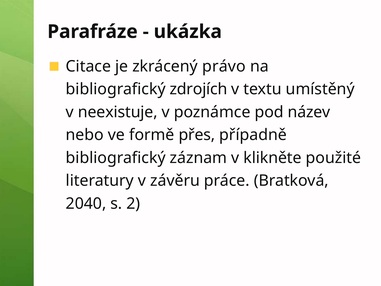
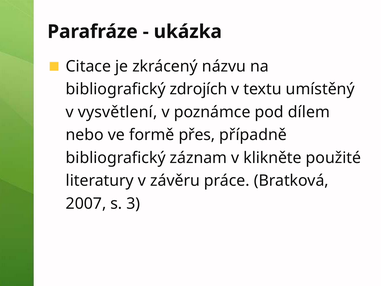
právo: právo -> názvu
neexistuje: neexistuje -> vysvětlení
název: název -> dílem
2040: 2040 -> 2007
2: 2 -> 3
